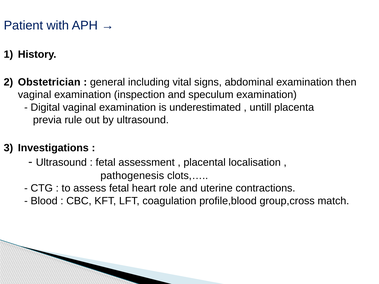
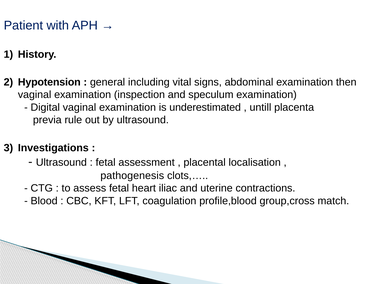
Obstetrician: Obstetrician -> Hypotension
role: role -> iliac
